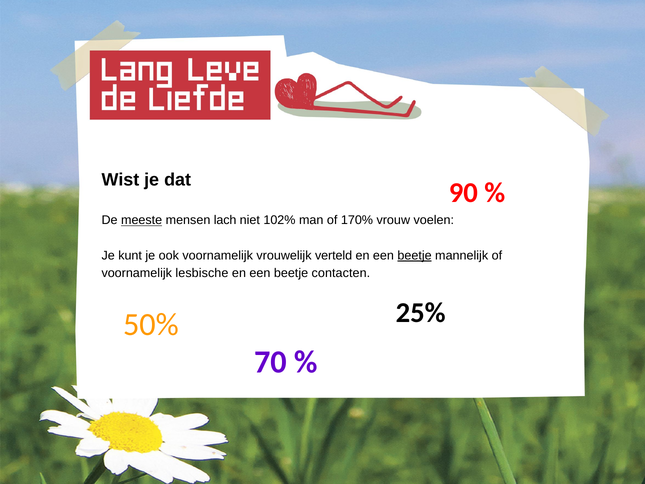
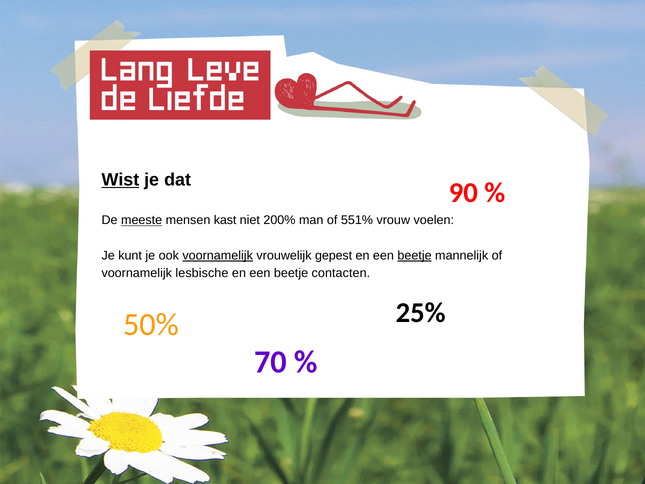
Wist underline: none -> present
lach: lach -> kast
102%: 102% -> 200%
170%: 170% -> 551%
voornamelijk at (218, 255) underline: none -> present
verteld: verteld -> gepest
